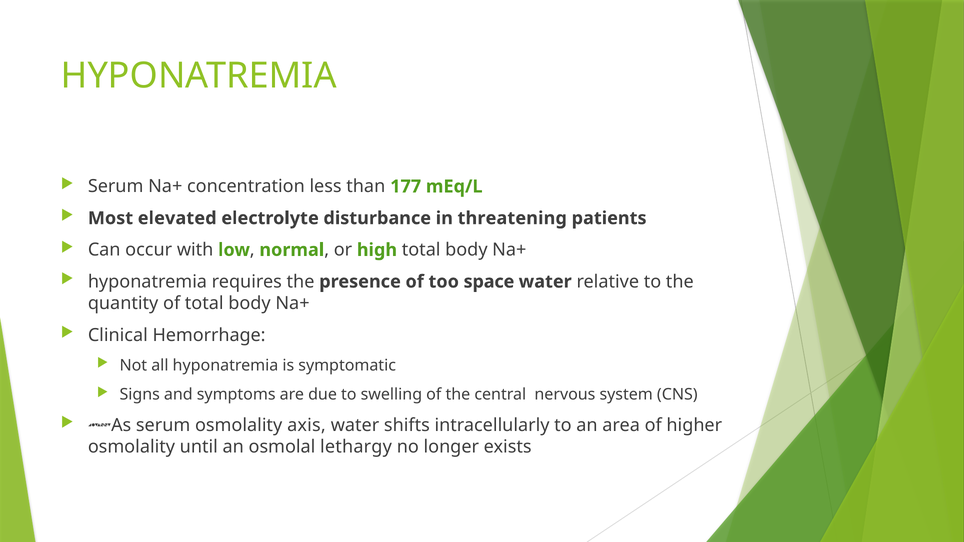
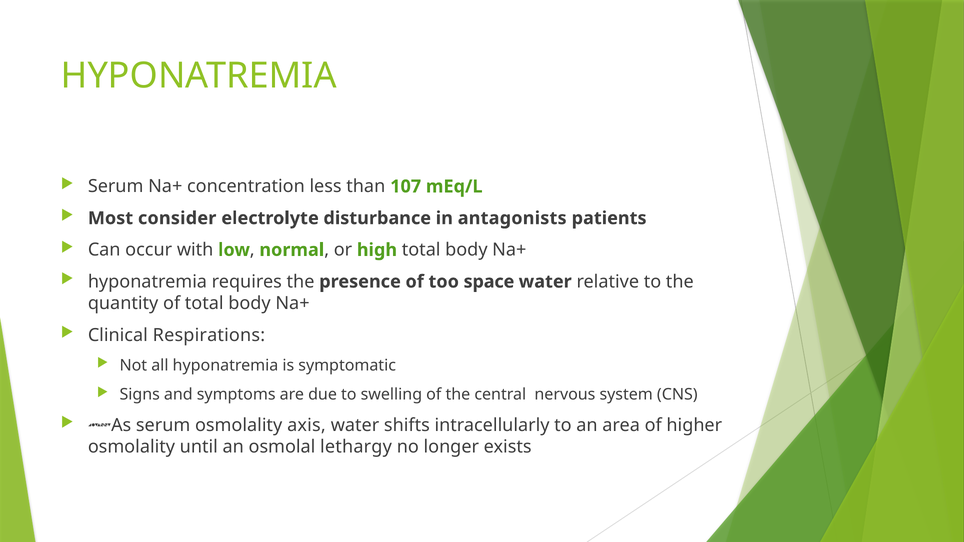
177: 177 -> 107
elevated: elevated -> consider
threatening: threatening -> antagonists
Hemorrhage: Hemorrhage -> Respirations
